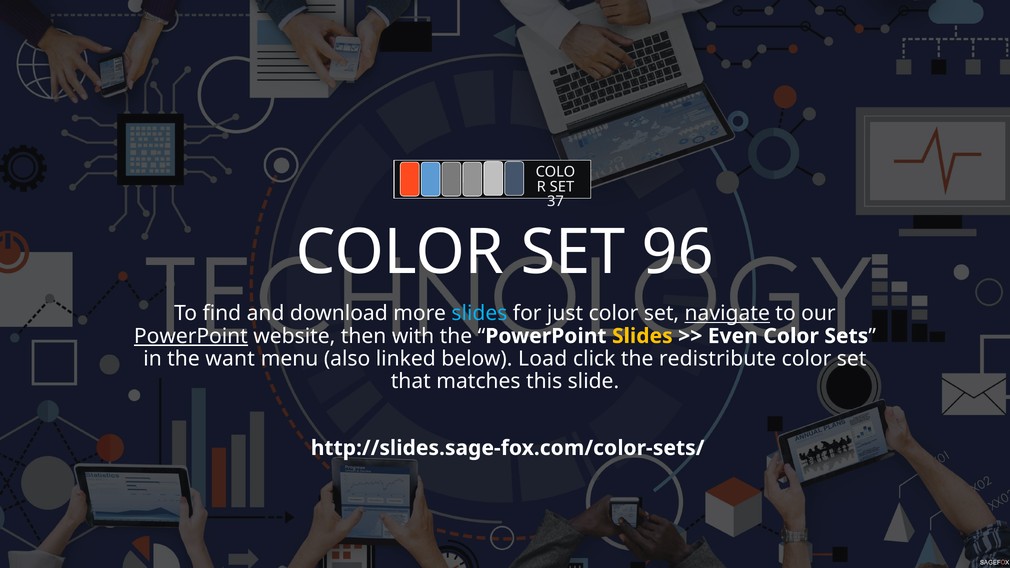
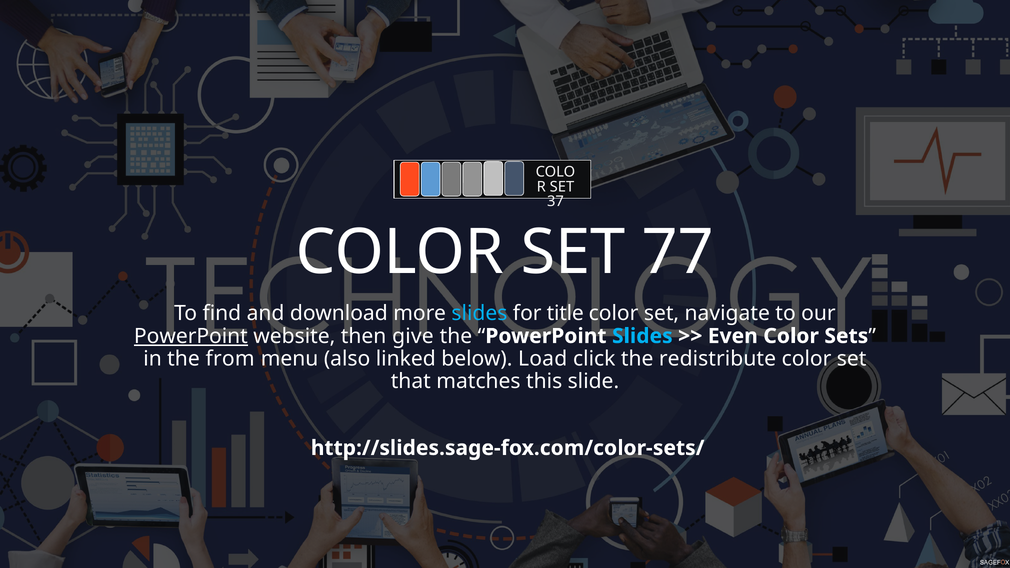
96: 96 -> 77
just: just -> title
navigate underline: present -> none
with: with -> give
Slides at (642, 336) colour: yellow -> light blue
want: want -> from
